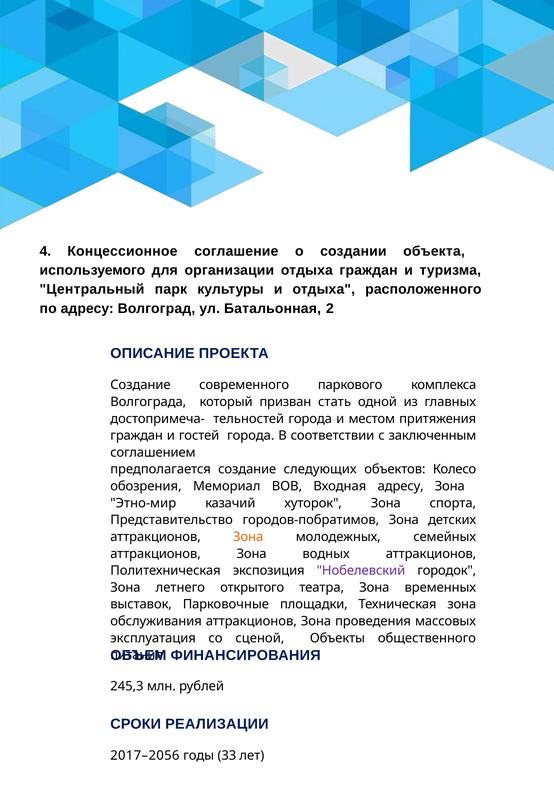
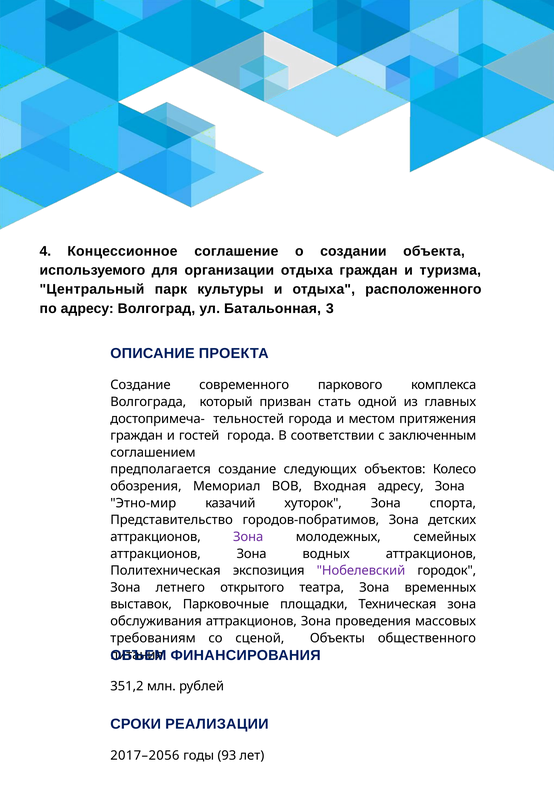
2: 2 -> 3
Зона at (248, 536) colour: orange -> purple
эксплуатация: эксплуатация -> требованиям
245,3: 245,3 -> 351,2
33: 33 -> 93
